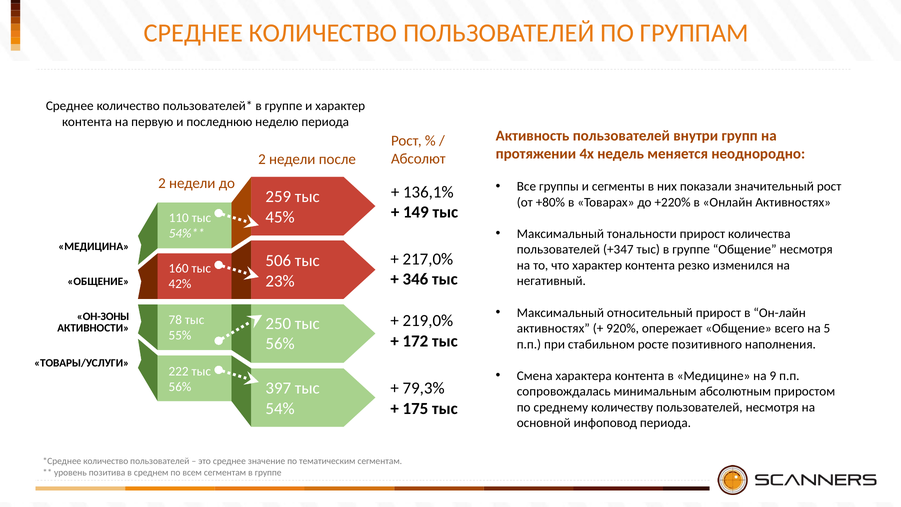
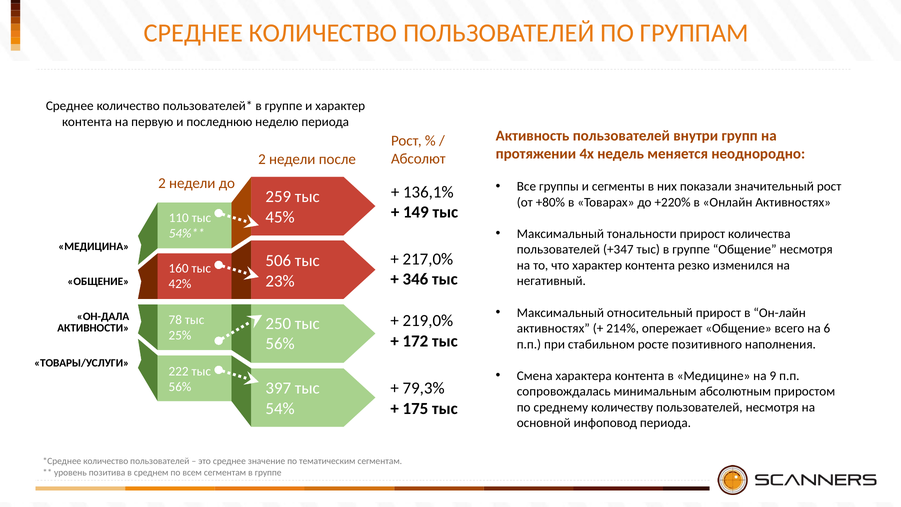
ОН-ЗОНЫ: ОН-ЗОНЫ -> ОН-ДАЛА
920%: 920% -> 214%
5: 5 -> 6
55%: 55% -> 25%
